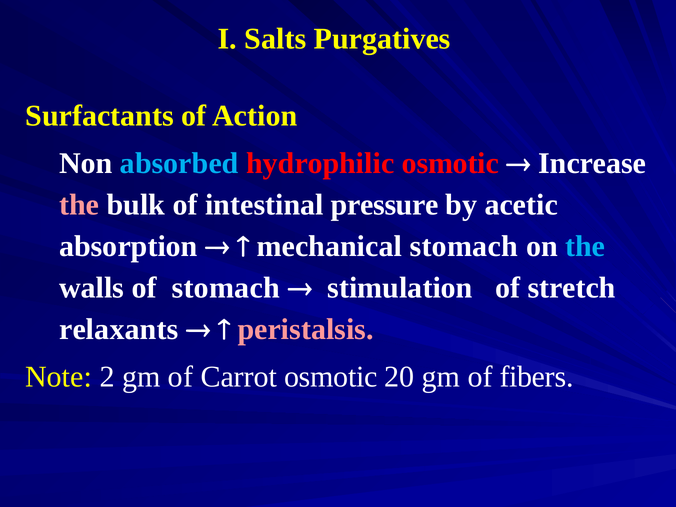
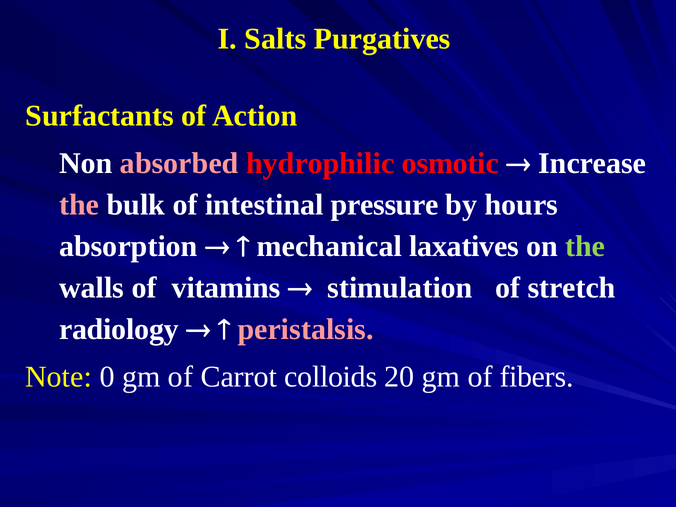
absorbed colour: light blue -> pink
acetic: acetic -> hours
mechanical stomach: stomach -> laxatives
the at (585, 247) colour: light blue -> light green
of stomach: stomach -> vitamins
relaxants: relaxants -> radiology
2: 2 -> 0
Carrot osmotic: osmotic -> colloids
